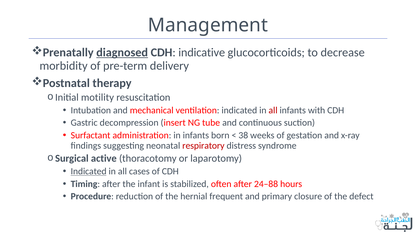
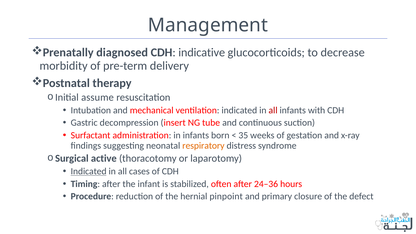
diagnosed underline: present -> none
motility: motility -> assume
38: 38 -> 35
respiratory colour: red -> orange
24–88: 24–88 -> 24–36
frequent: frequent -> pinpoint
